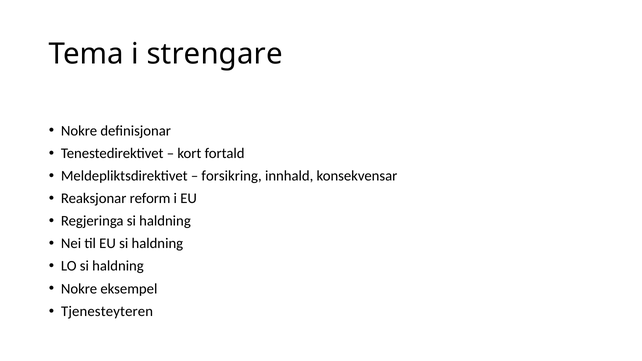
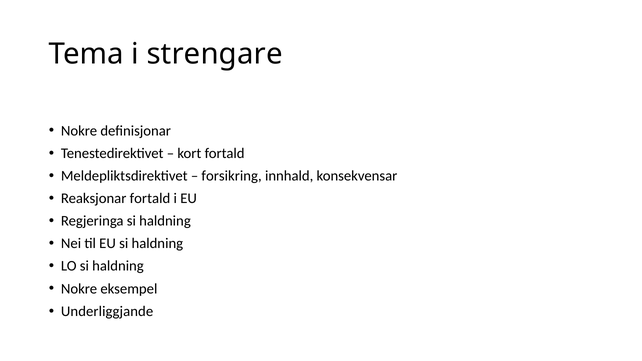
Reaksjonar reform: reform -> fortald
Tjenesteyteren: Tjenesteyteren -> Underliggjande
